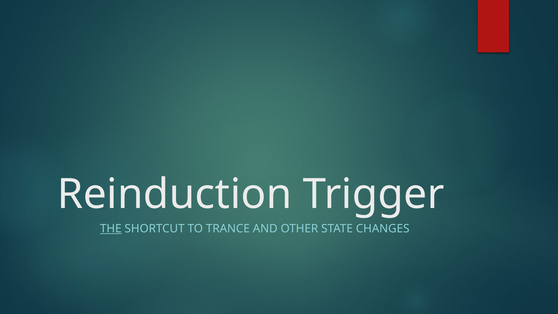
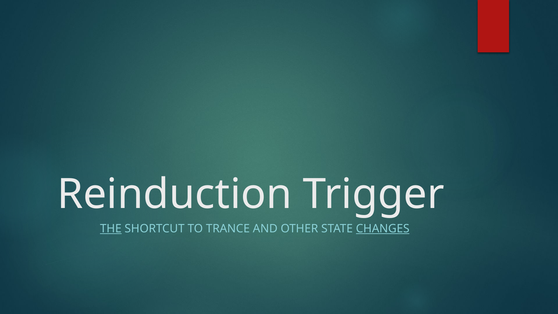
CHANGES underline: none -> present
